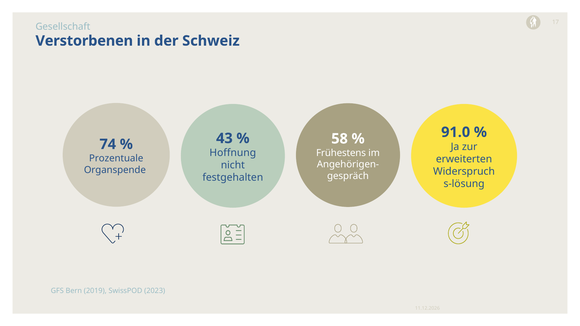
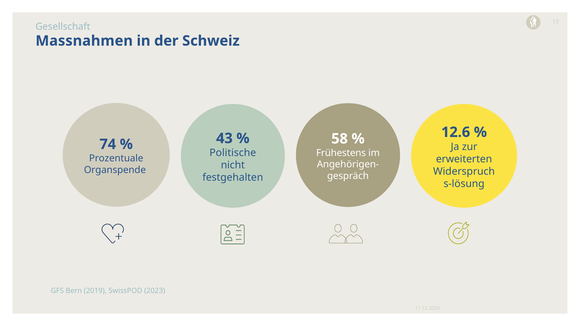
Verstorbenen: Verstorbenen -> Massnahmen
91.0: 91.0 -> 12.6
Hoffnung: Hoffnung -> Politische
